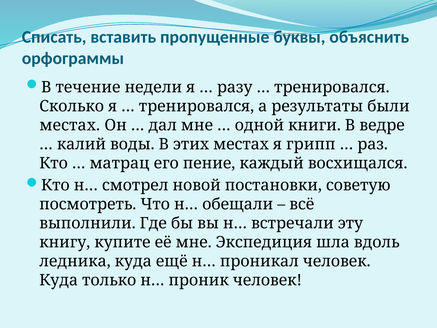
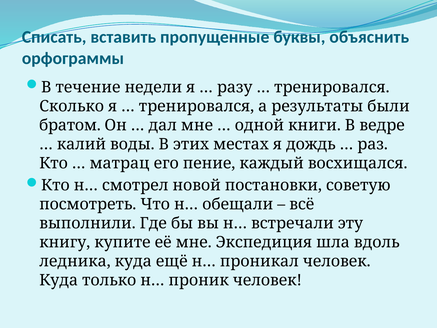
местах at (70, 125): местах -> братом
грипп: грипп -> дождь
